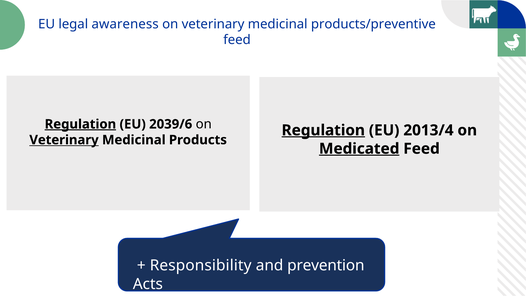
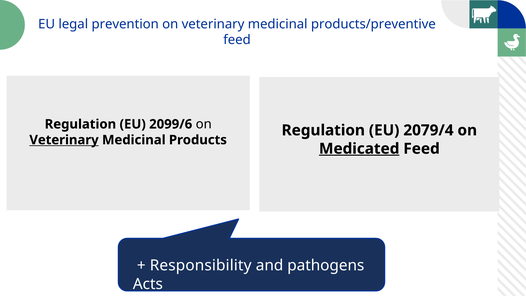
awareness: awareness -> prevention
Regulation at (80, 124) underline: present -> none
2039/6: 2039/6 -> 2099/6
Regulation at (323, 130) underline: present -> none
2013/4: 2013/4 -> 2079/4
prevention: prevention -> pathogens
